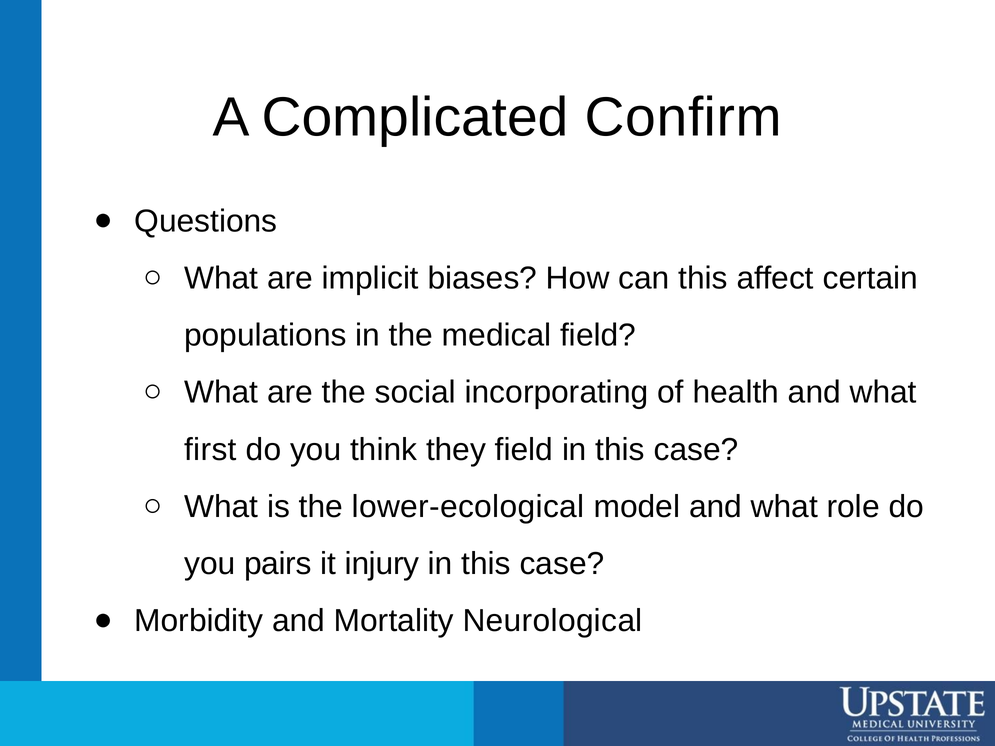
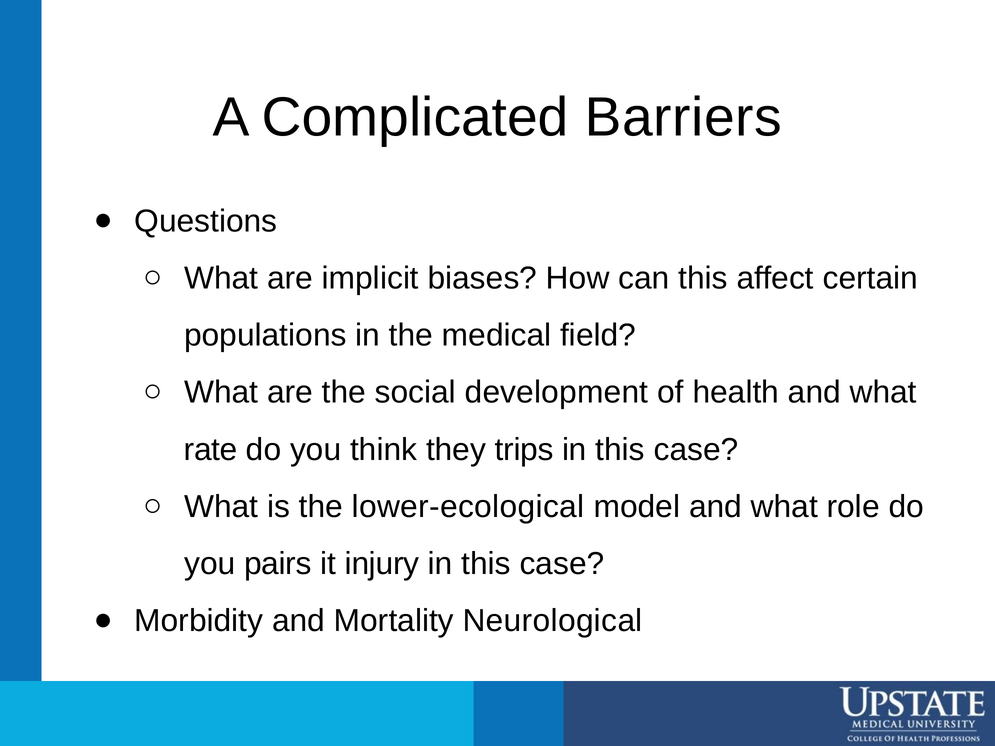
Confirm: Confirm -> Barriers
incorporating: incorporating -> development
first: first -> rate
they field: field -> trips
